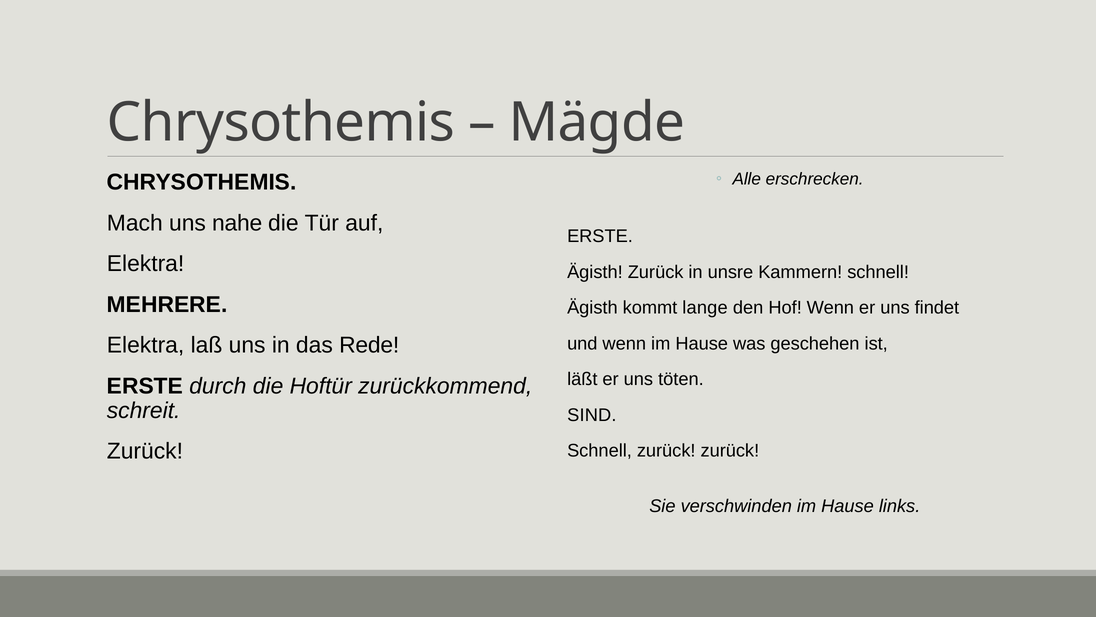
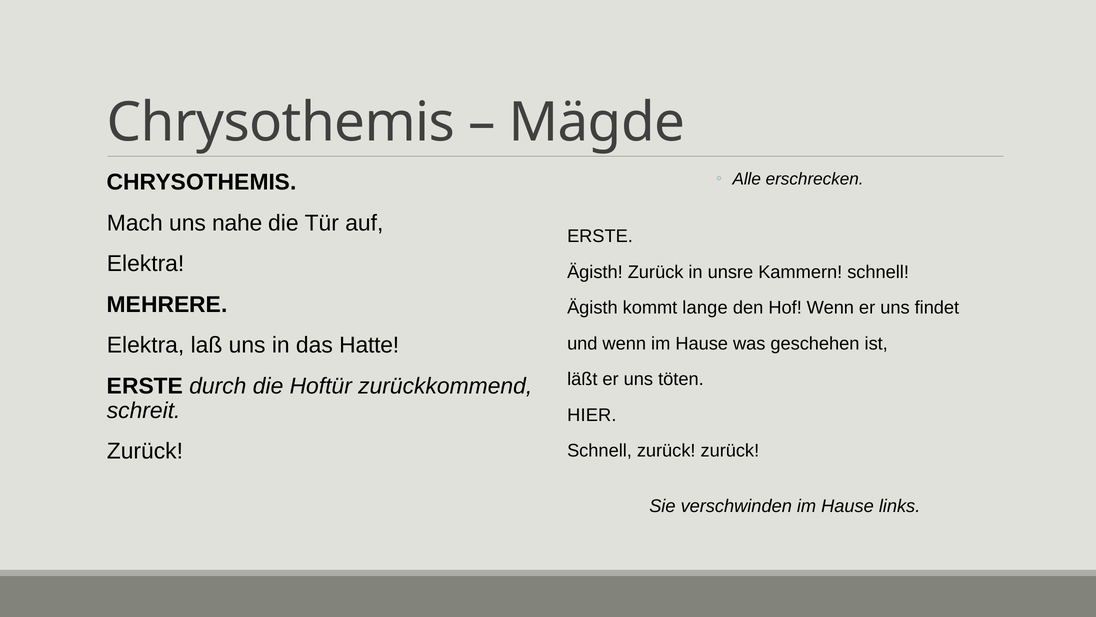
Rede: Rede -> Hatte
SIND: SIND -> HIER
